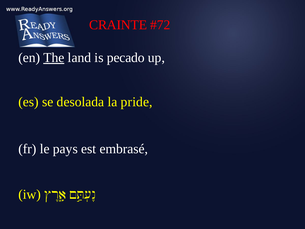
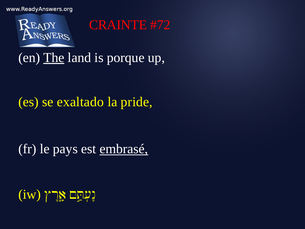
pecado: pecado -> porque
desolada: desolada -> exaltado
embrasé underline: none -> present
